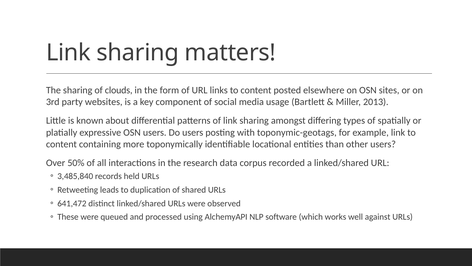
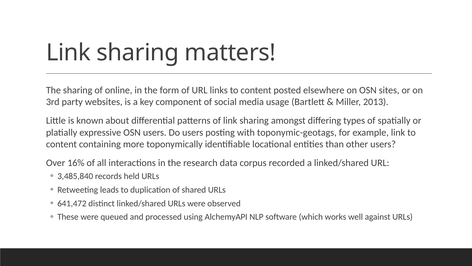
clouds: clouds -> online
50%: 50% -> 16%
